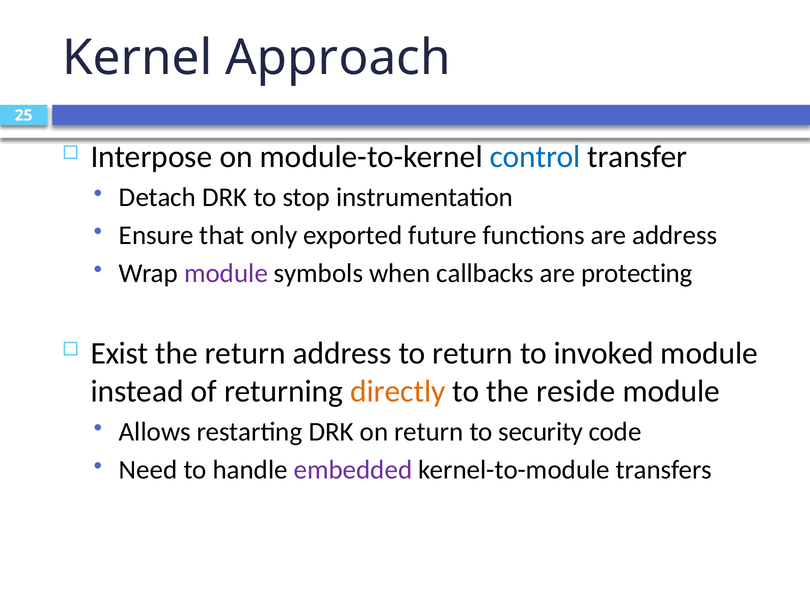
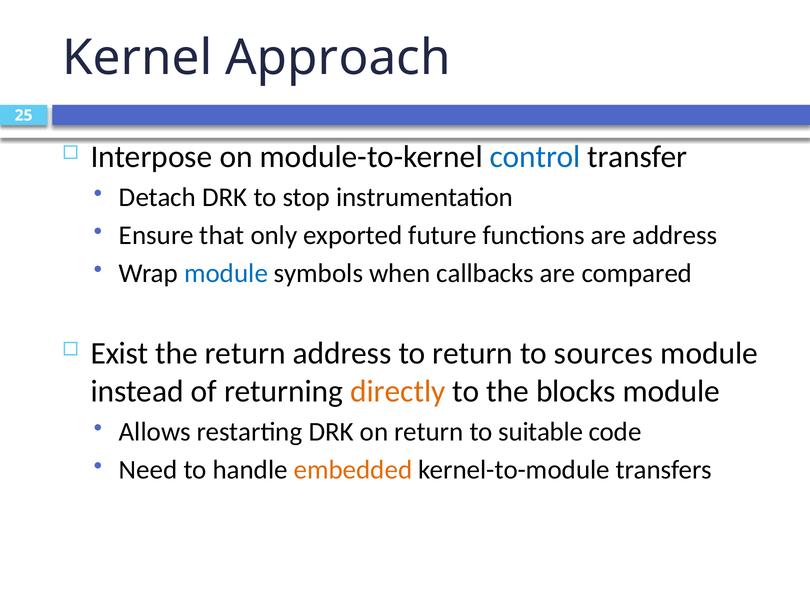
module at (226, 273) colour: purple -> blue
protecting: protecting -> compared
invoked: invoked -> sources
reside: reside -> blocks
security: security -> suitable
embedded colour: purple -> orange
